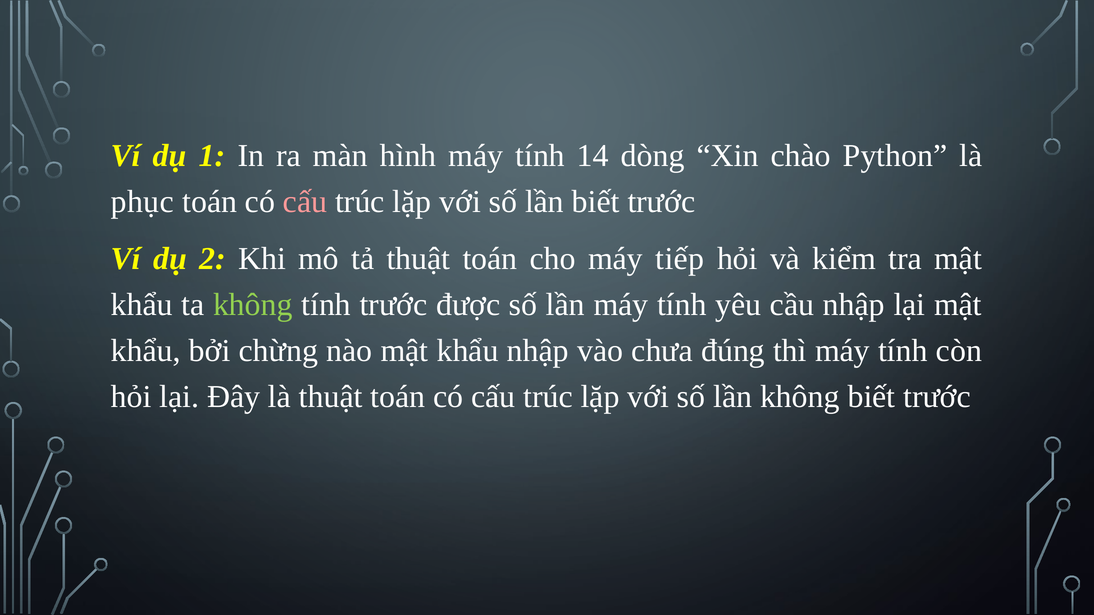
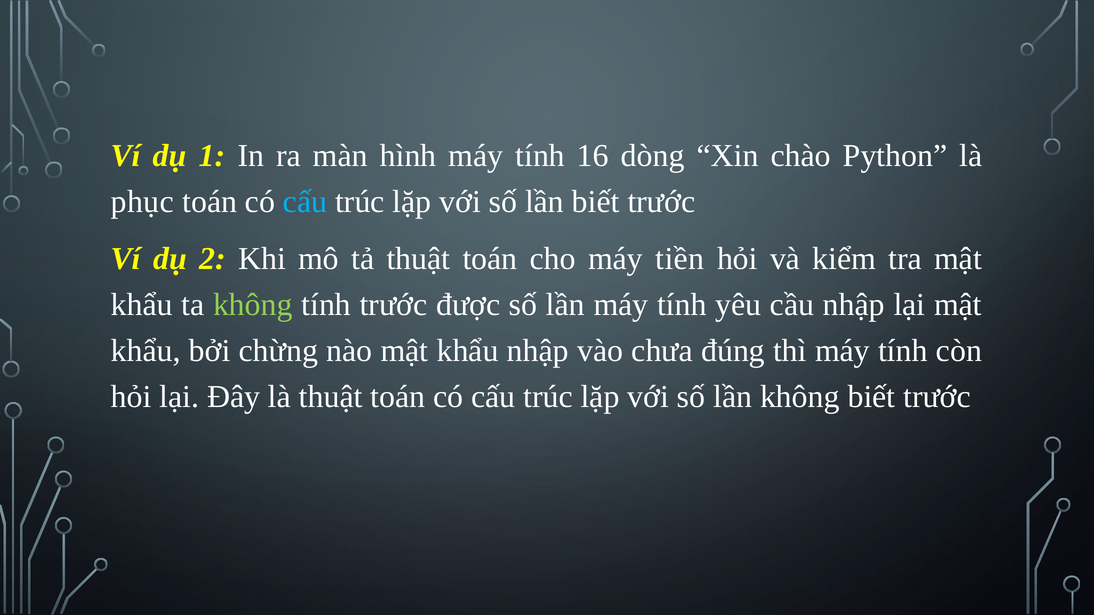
14: 14 -> 16
cấu at (305, 202) colour: pink -> light blue
tiếp: tiếp -> tiền
